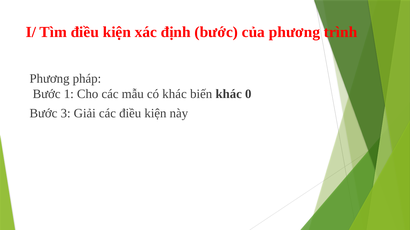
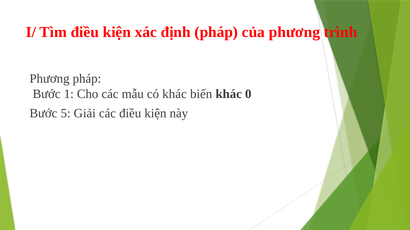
định bước: bước -> pháp
3: 3 -> 5
